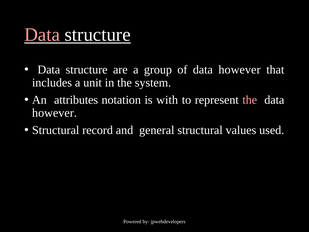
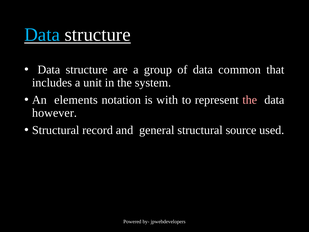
Data at (42, 35) colour: pink -> light blue
of data however: however -> common
attributes: attributes -> elements
values: values -> source
